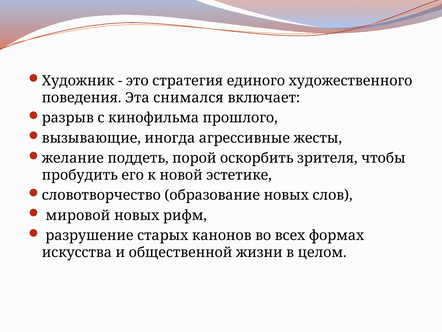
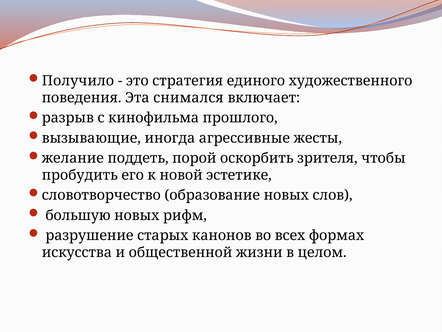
Художник: Художник -> Получило
мировой: мировой -> большую
